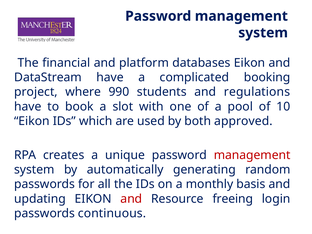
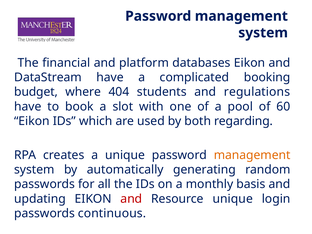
project: project -> budget
990: 990 -> 404
10: 10 -> 60
approved: approved -> regarding
management at (252, 155) colour: red -> orange
Resource freeing: freeing -> unique
